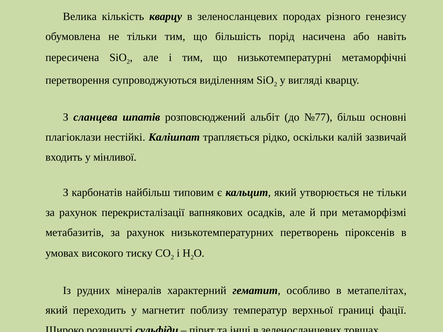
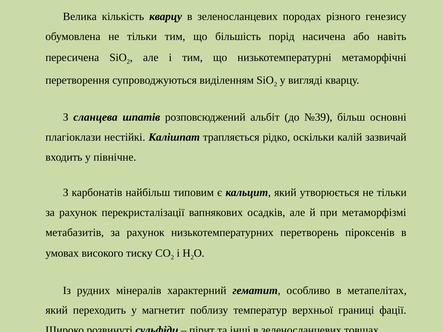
№77: №77 -> №39
мінливої: мінливої -> північне
